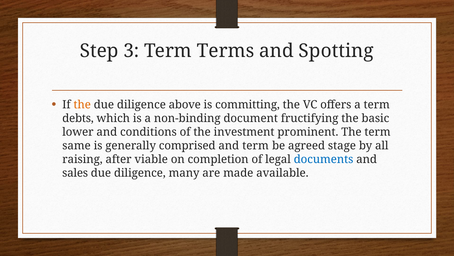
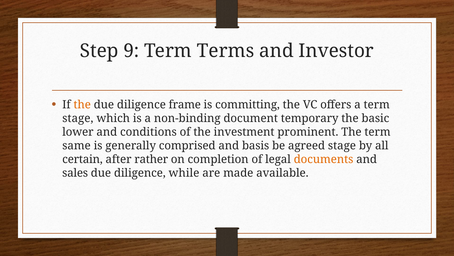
3: 3 -> 9
Spotting: Spotting -> Investor
above: above -> frame
debts at (78, 118): debts -> stage
fructifying: fructifying -> temporary
and term: term -> basis
raising: raising -> certain
viable: viable -> rather
documents colour: blue -> orange
many: many -> while
